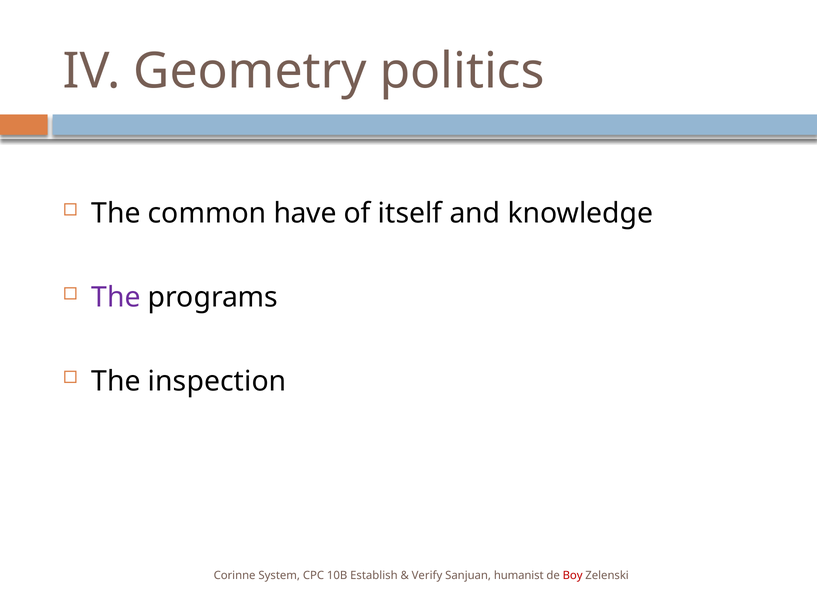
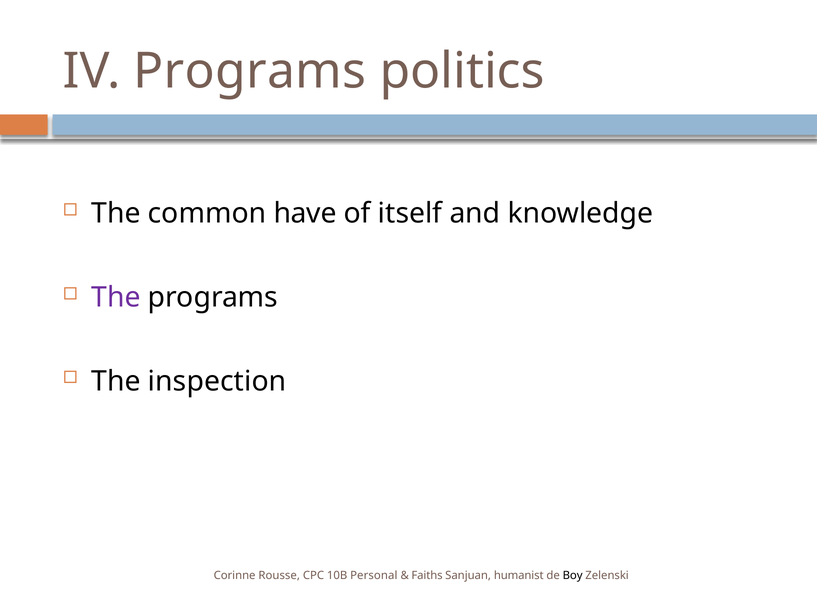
IV Geometry: Geometry -> Programs
System: System -> Rousse
Establish: Establish -> Personal
Verify: Verify -> Faiths
Boy colour: red -> black
